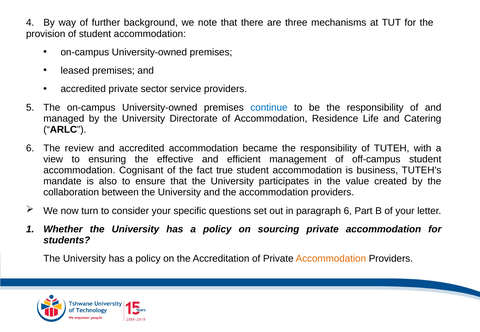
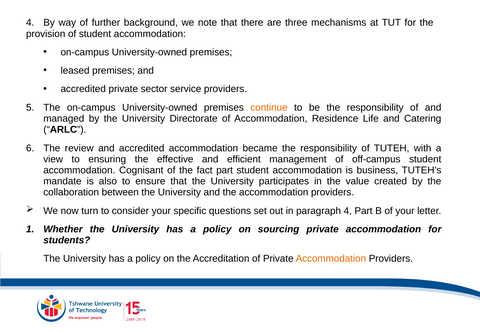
continue colour: blue -> orange
fact true: true -> part
paragraph 6: 6 -> 4
